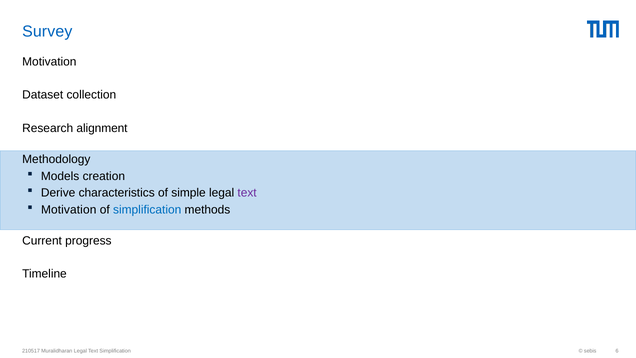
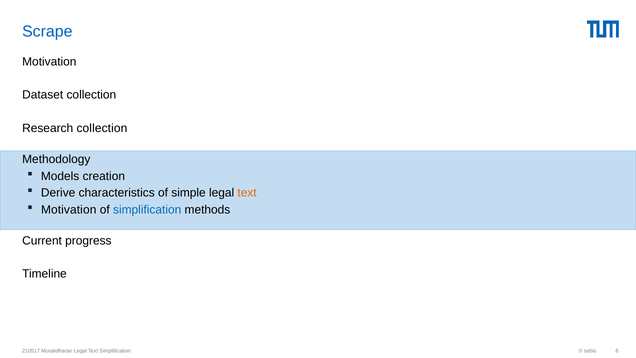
Survey: Survey -> Scrape
Research alignment: alignment -> collection
text at (247, 193) colour: purple -> orange
